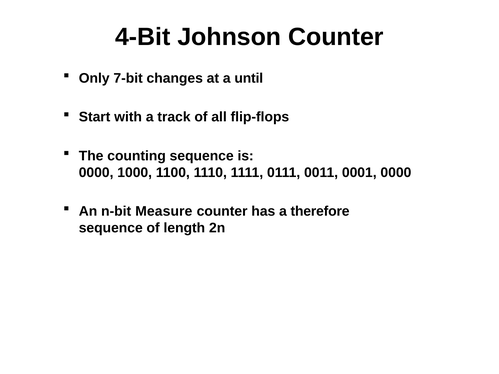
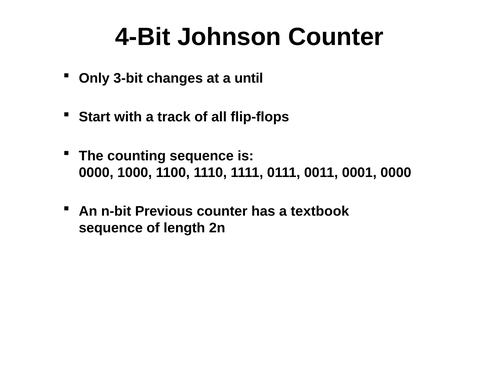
7-bit: 7-bit -> 3-bit
Measure: Measure -> Previous
therefore: therefore -> textbook
